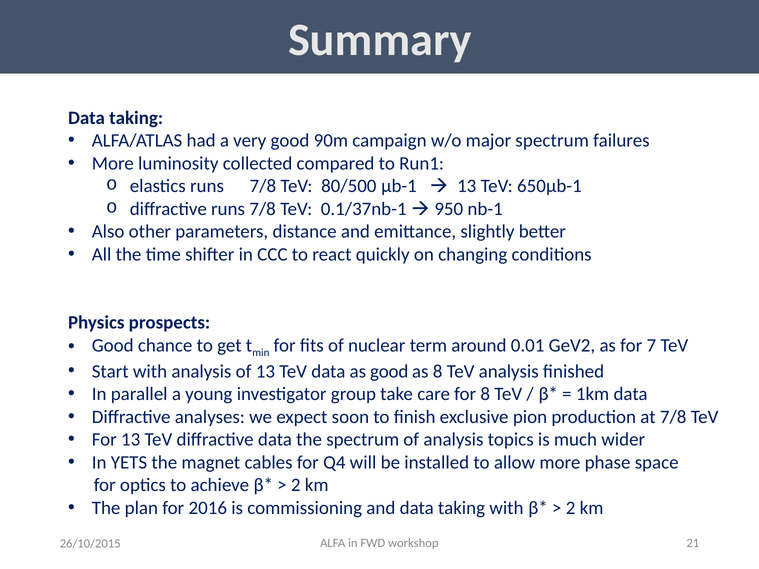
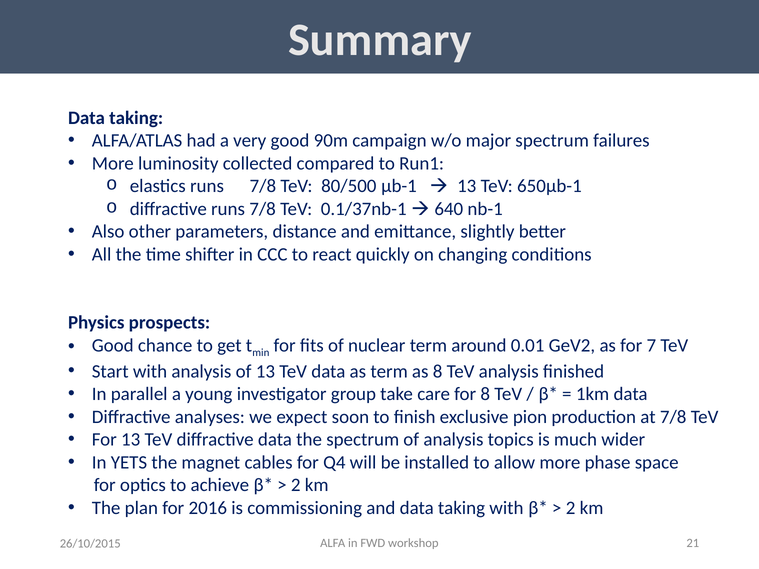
950: 950 -> 640
as good: good -> term
